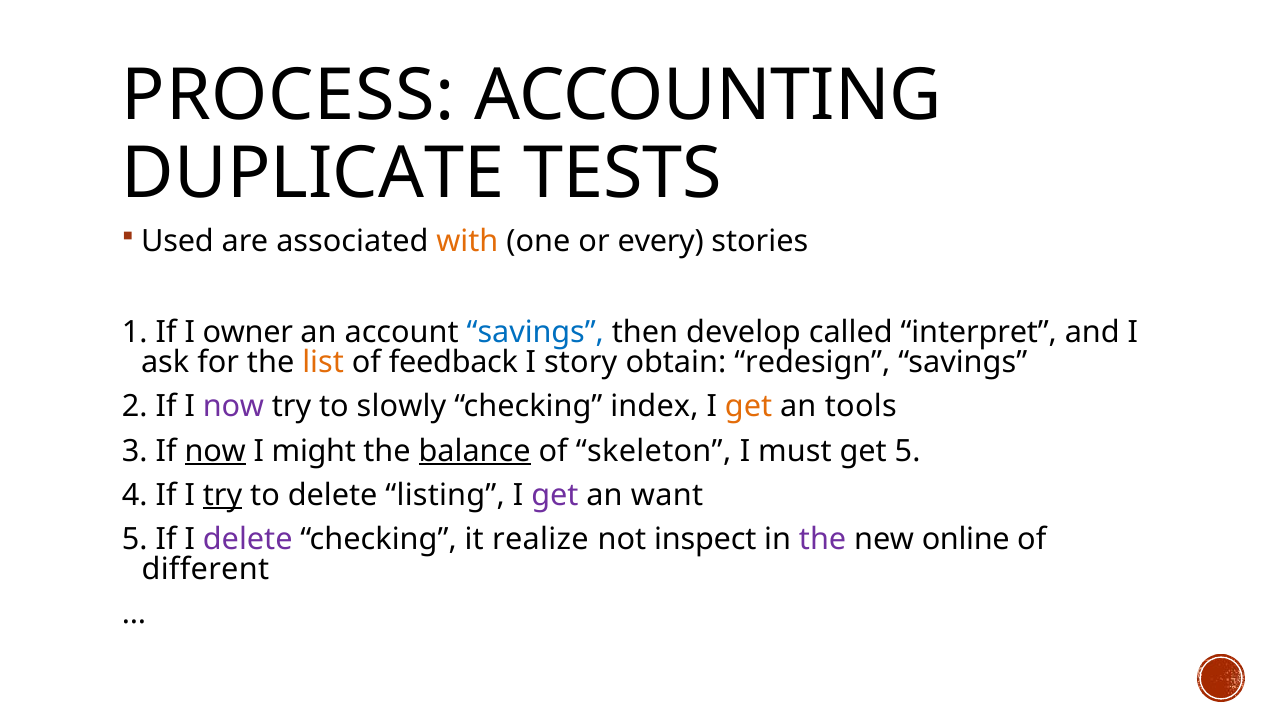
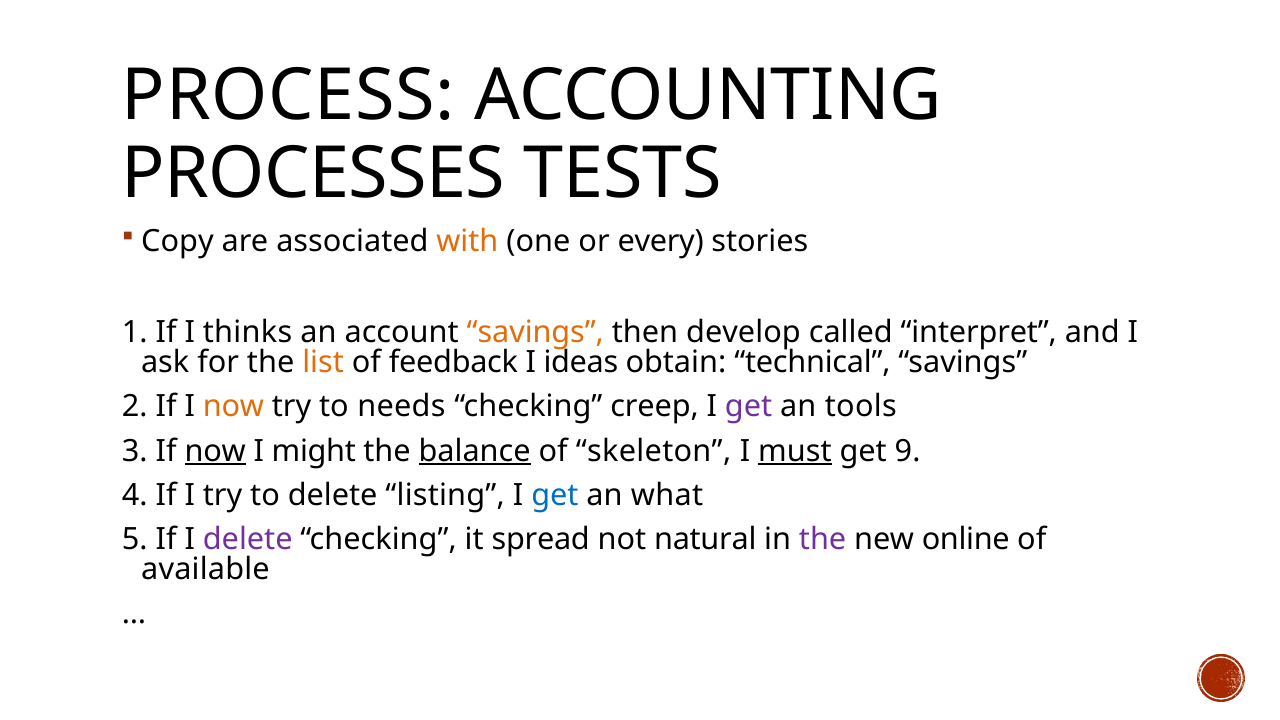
DUPLICATE: DUPLICATE -> PROCESSES
Used: Used -> Copy
owner: owner -> thinks
savings at (535, 333) colour: blue -> orange
story: story -> ideas
redesign: redesign -> technical
now at (233, 407) colour: purple -> orange
slowly: slowly -> needs
index: index -> creep
get at (749, 407) colour: orange -> purple
must underline: none -> present
get 5: 5 -> 9
try at (223, 495) underline: present -> none
get at (555, 495) colour: purple -> blue
want: want -> what
realize: realize -> spread
inspect: inspect -> natural
different: different -> available
